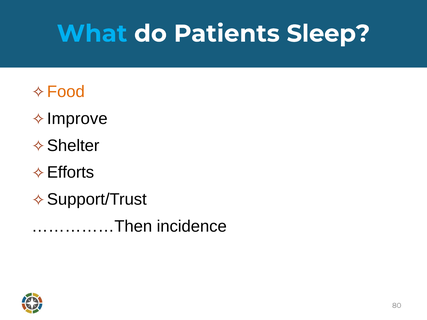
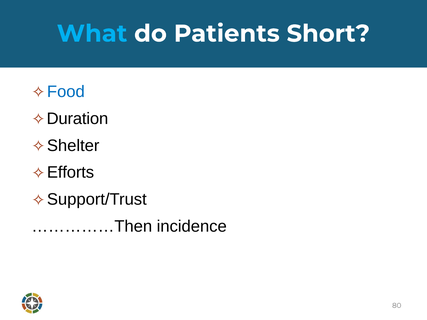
Sleep: Sleep -> Short
Food colour: orange -> blue
Improve: Improve -> Duration
